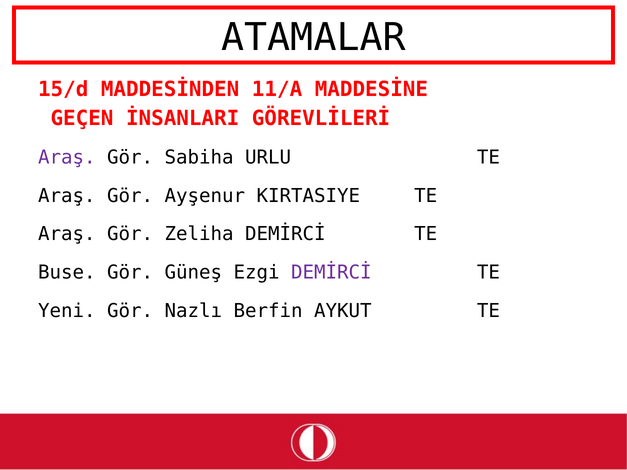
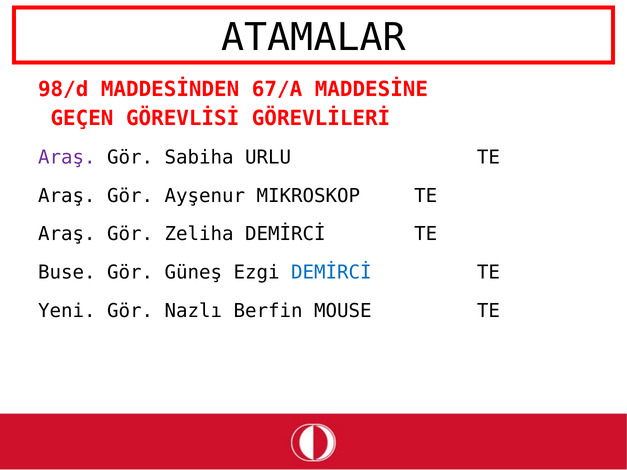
15/d: 15/d -> 98/d
11/A: 11/A -> 67/A
İNSANLARI: İNSANLARI -> GÖREVLİSİ
KIRTASIYE: KIRTASIYE -> MIKROSKOP
DEMİRCİ at (331, 273) colour: purple -> blue
AYKUT: AYKUT -> MOUSE
